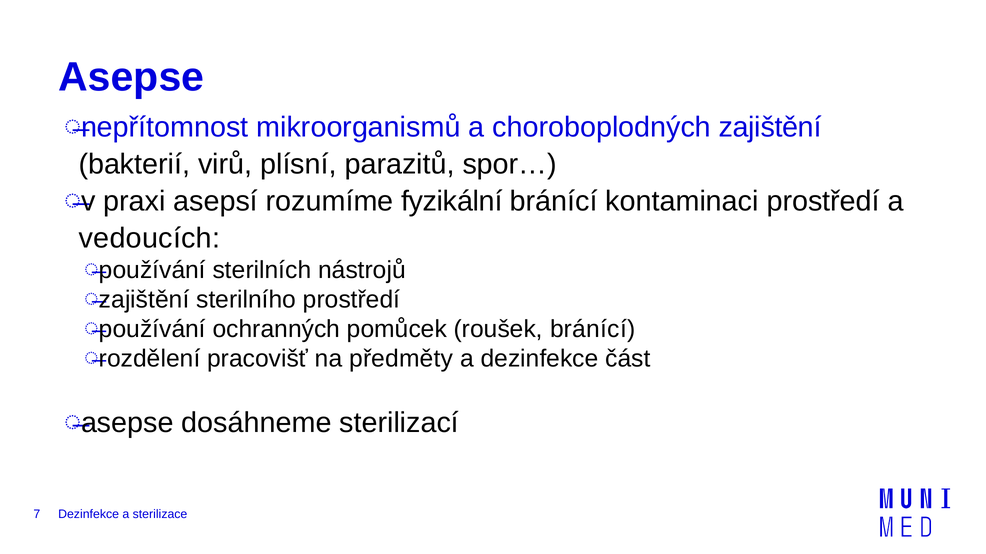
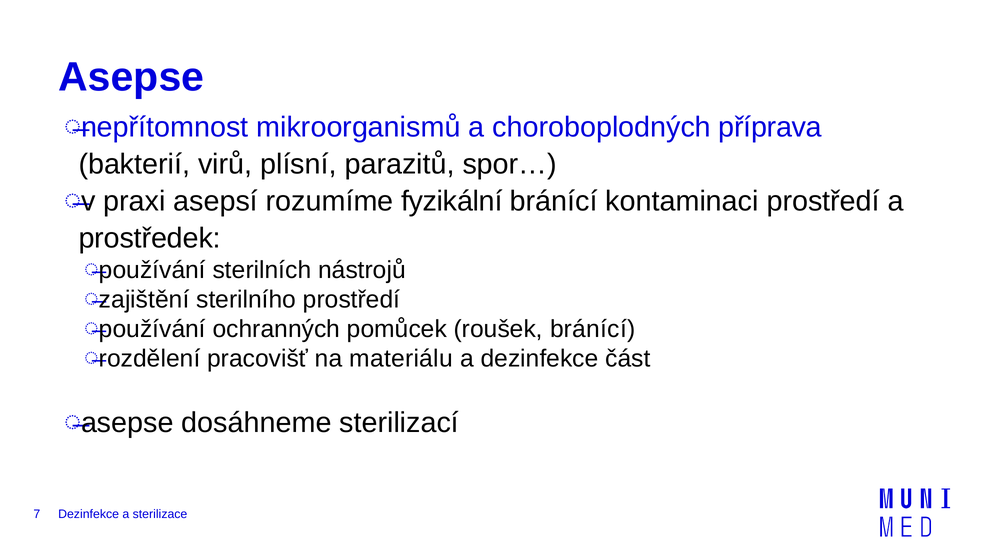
choroboplodných zajištění: zajištění -> příprava
vedoucích: vedoucích -> prostředek
předměty: předměty -> materiálu
